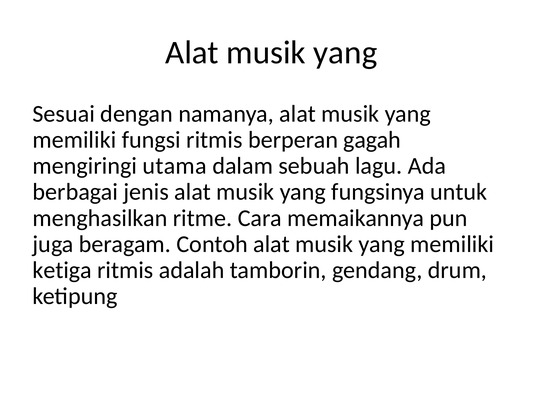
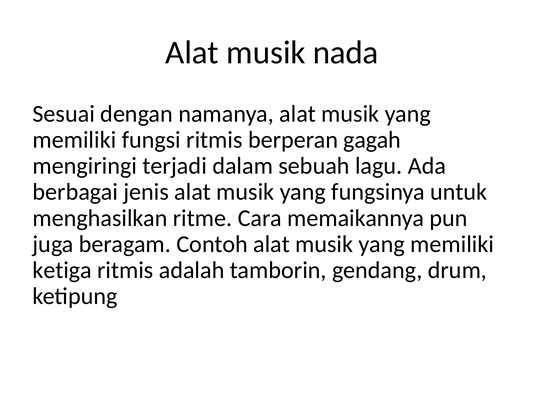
yang at (345, 53): yang -> nada
utama: utama -> terjadi
